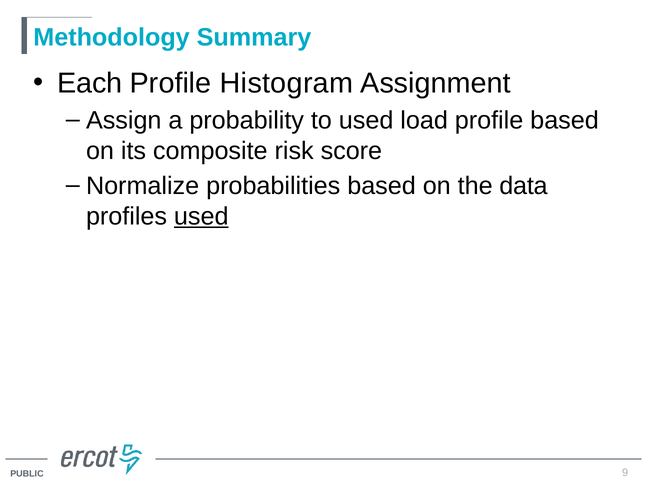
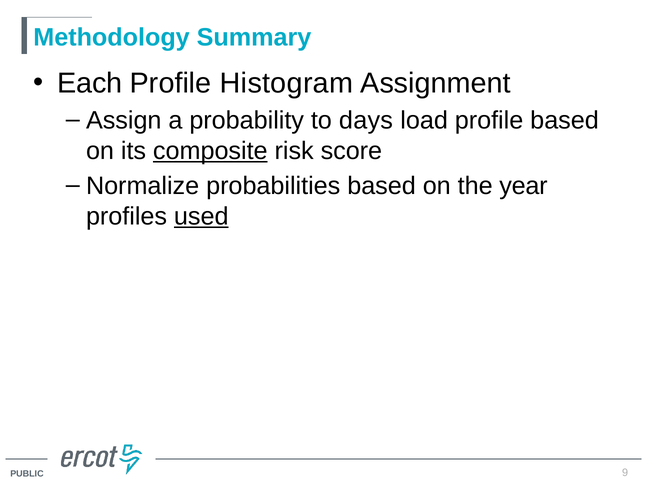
to used: used -> days
composite underline: none -> present
data: data -> year
